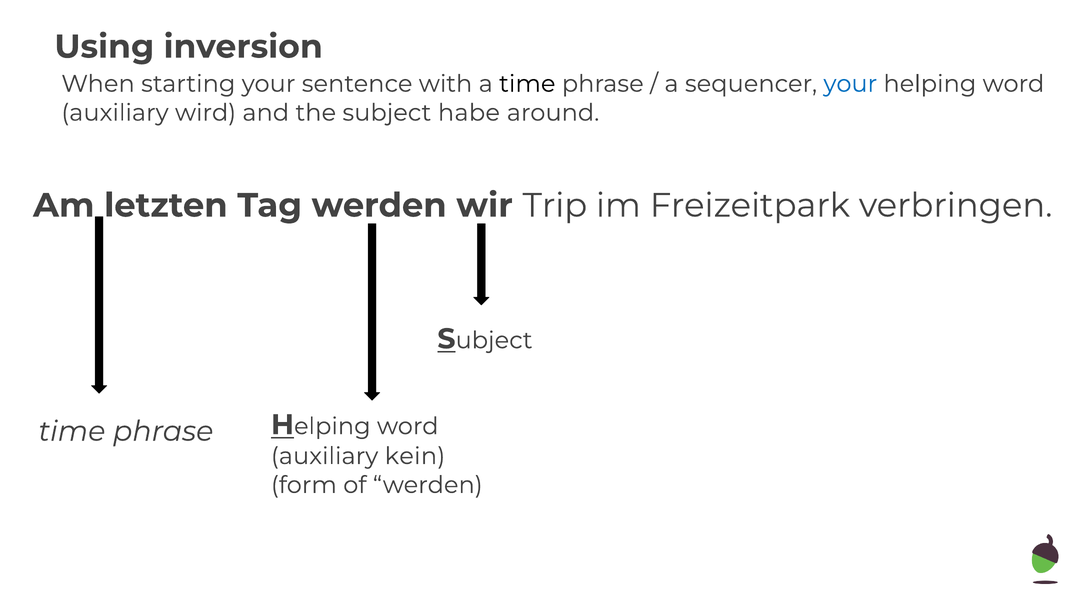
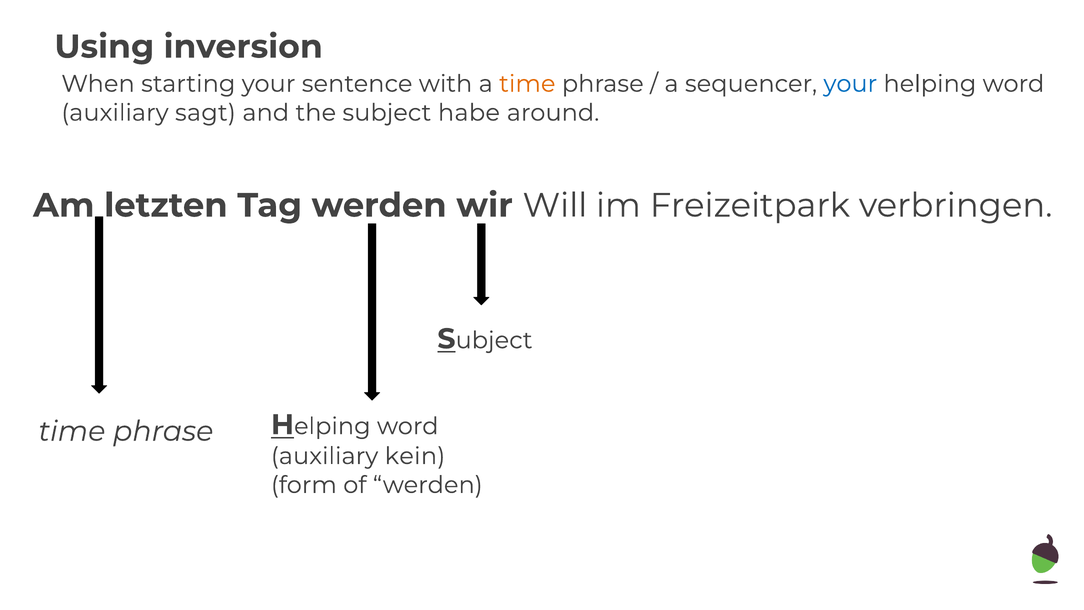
time at (527, 84) colour: black -> orange
wird: wird -> sagt
Trip: Trip -> Will
